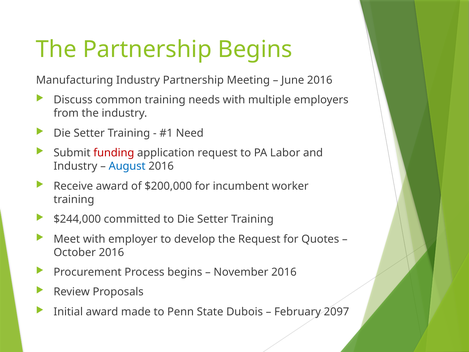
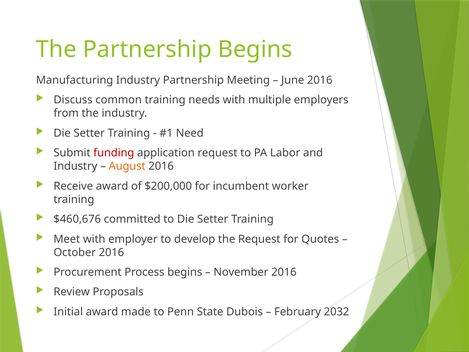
August colour: blue -> orange
$244,000: $244,000 -> $460,676
2097: 2097 -> 2032
